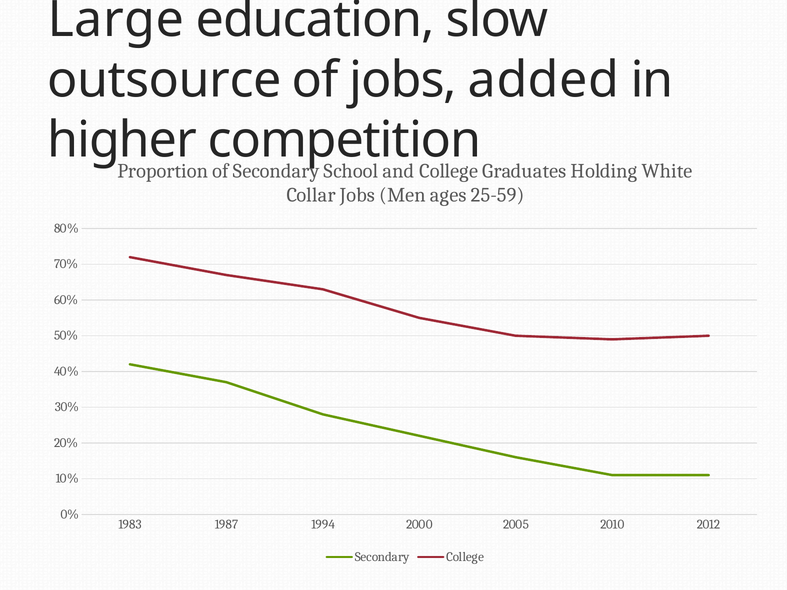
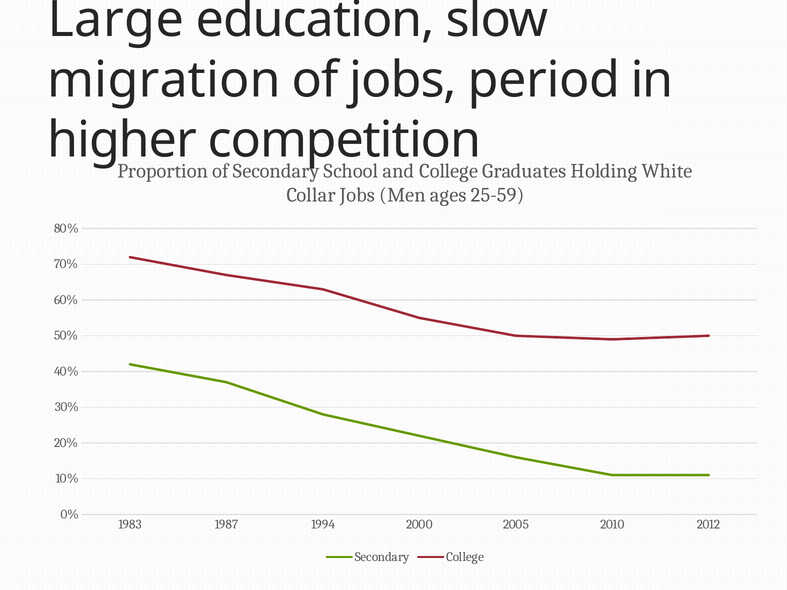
outsource: outsource -> migration
added: added -> period
